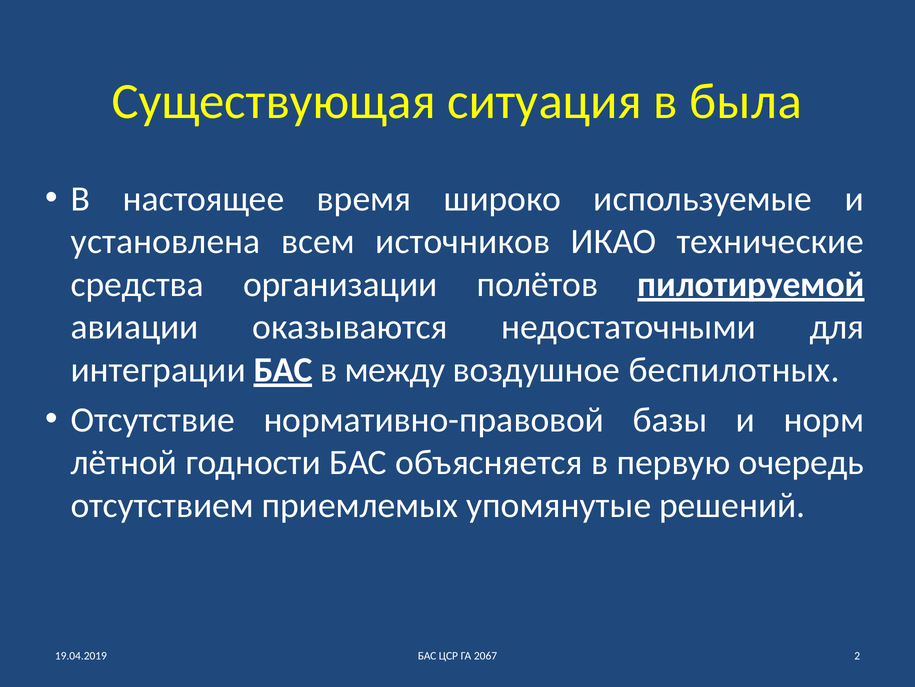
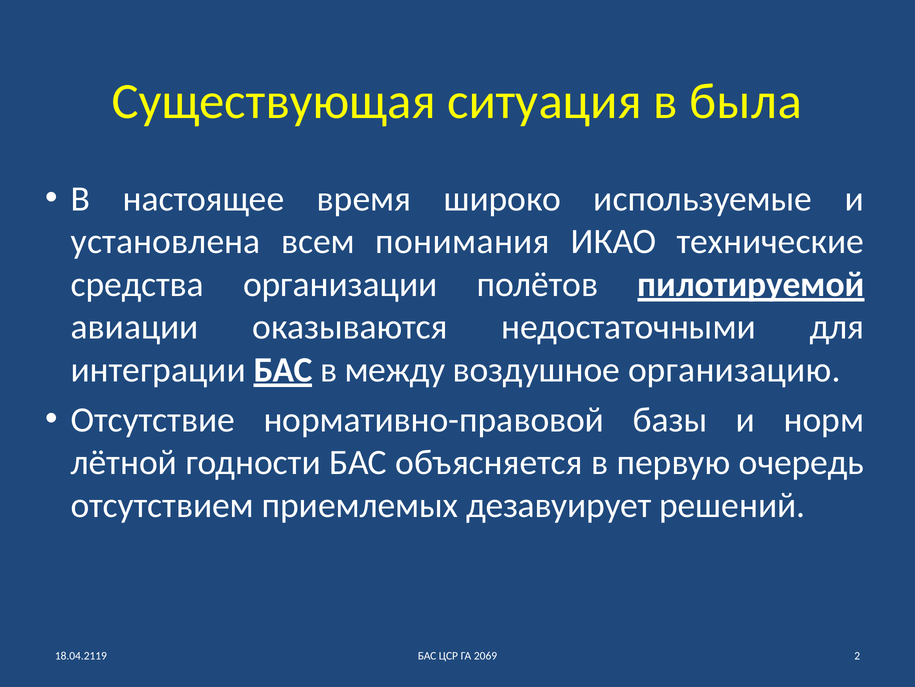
источников: источников -> понимания
беспилотных: беспилотных -> организацию
упомянутые: упомянутые -> дезавуирует
19.04.2019: 19.04.2019 -> 18.04.2119
2067: 2067 -> 2069
